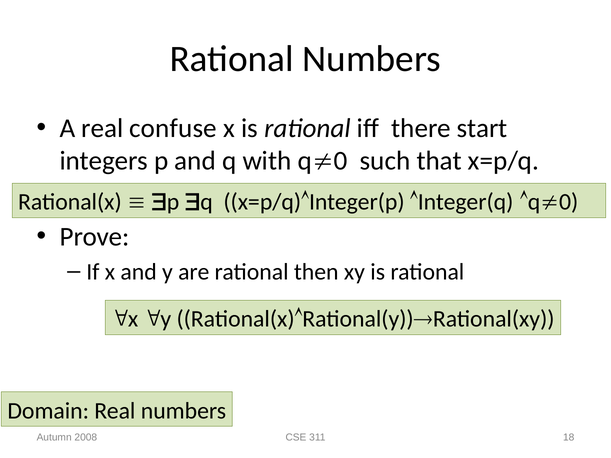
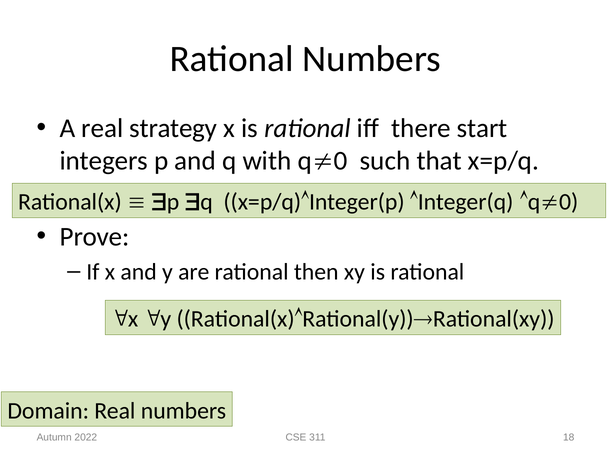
confuse: confuse -> strategy
2008: 2008 -> 2022
